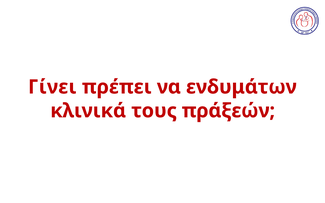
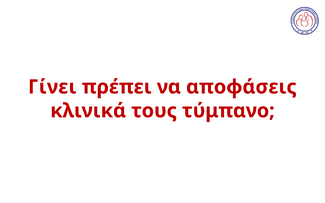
ενδυμάτων: ενδυμάτων -> αποφάσεις
πράξεών: πράξεών -> τύμπανο
